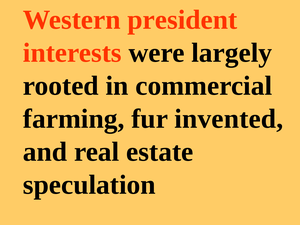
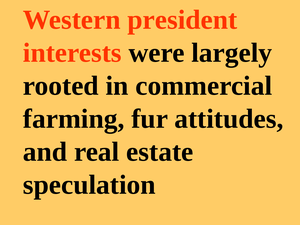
invented: invented -> attitudes
